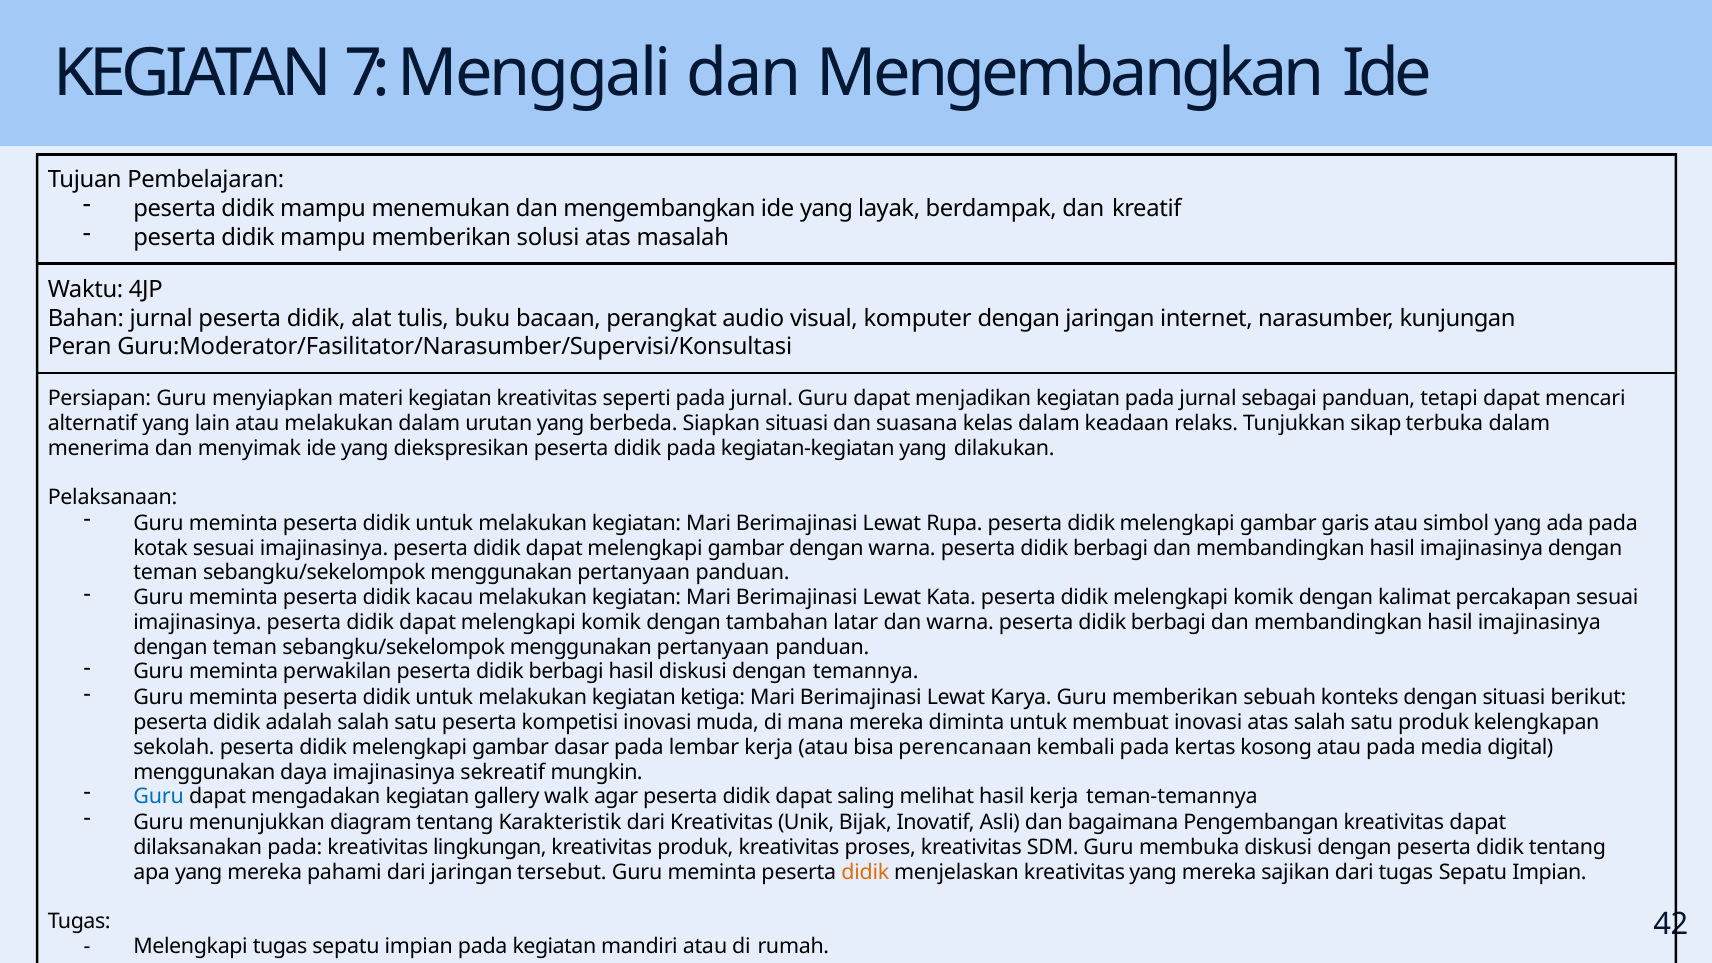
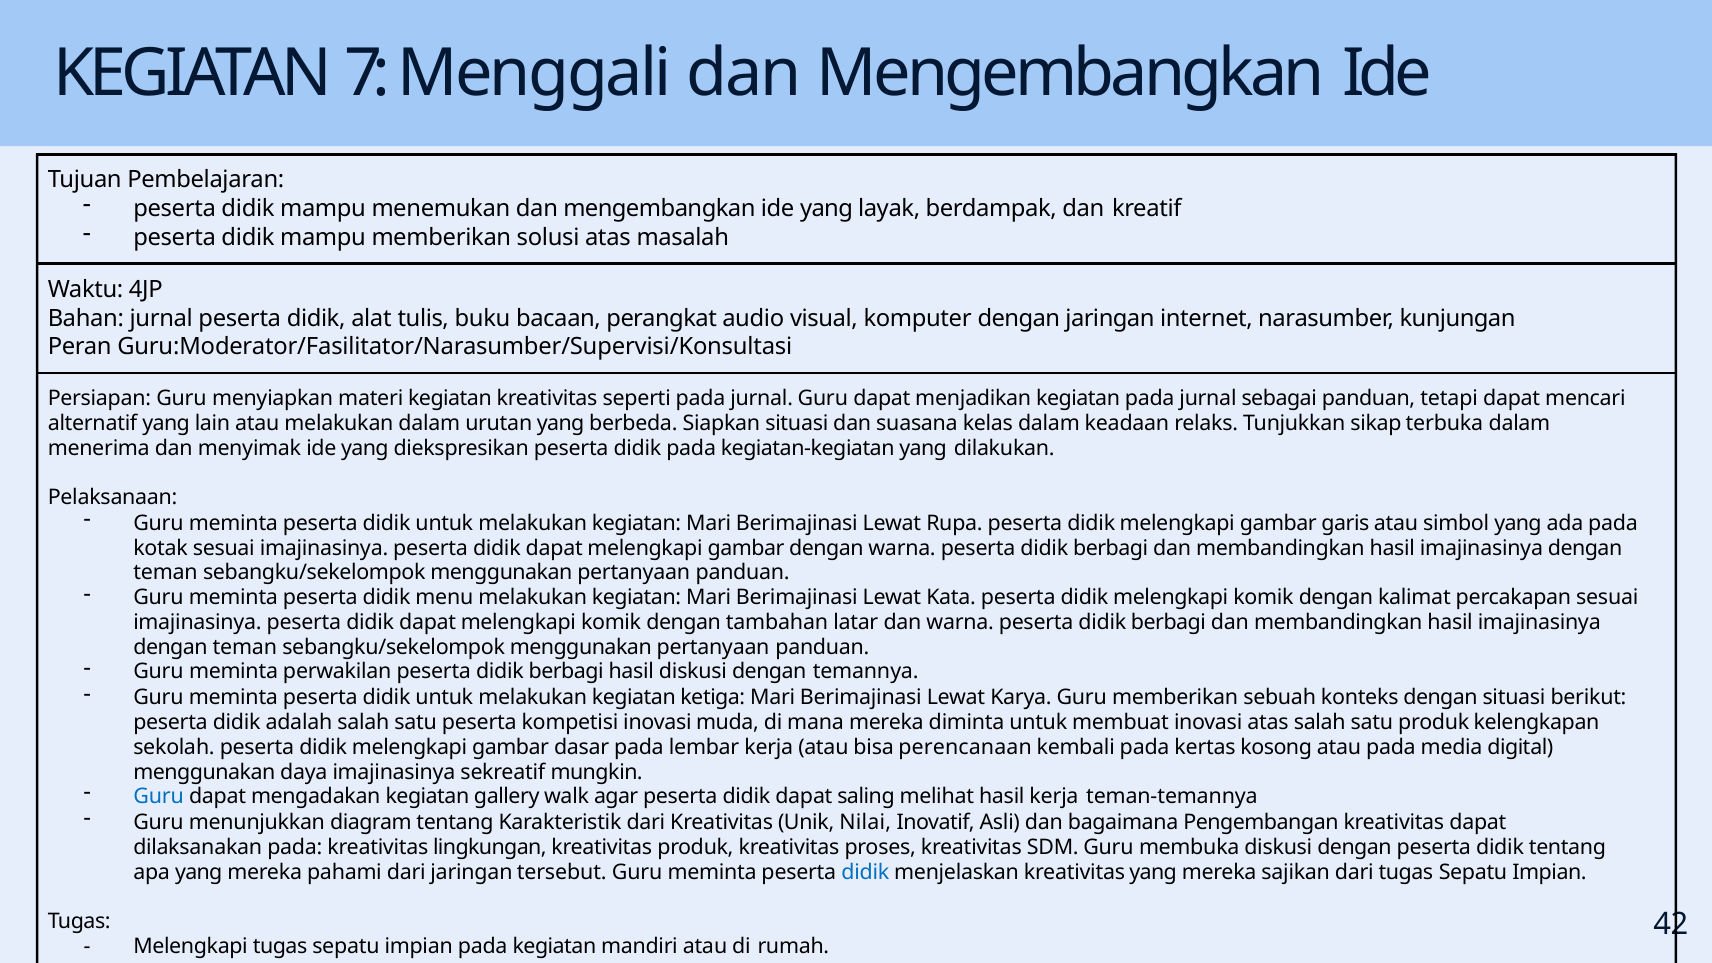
kacau: kacau -> menu
Bijak: Bijak -> Nilai
didik at (865, 872) colour: orange -> blue
